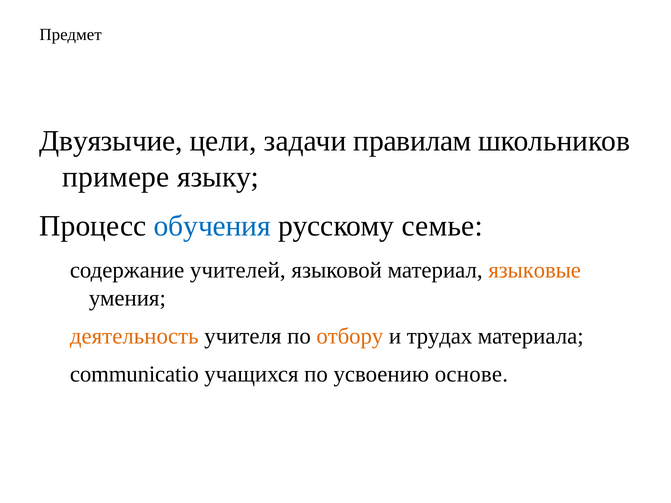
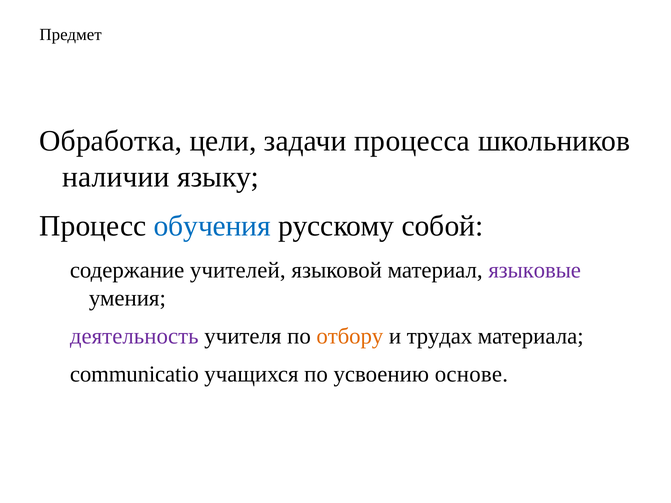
Двуязычие: Двуязычие -> Обработка
правилам: правилам -> процесса
примере: примере -> наличии
семье: семье -> собой
языковые colour: orange -> purple
деятельность colour: orange -> purple
